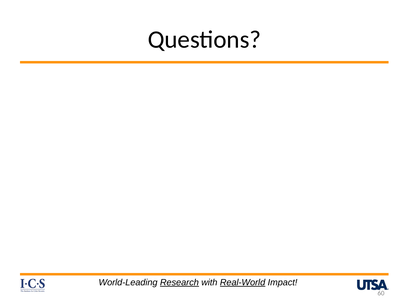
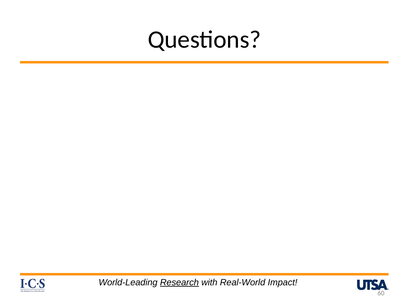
Real-World underline: present -> none
